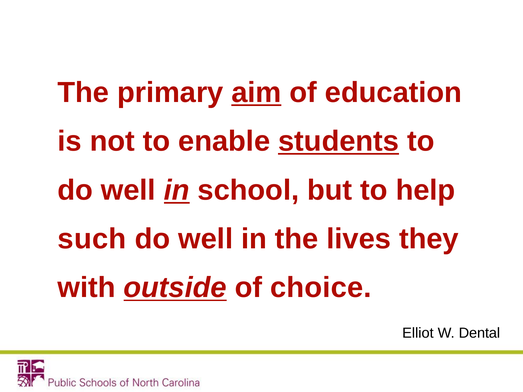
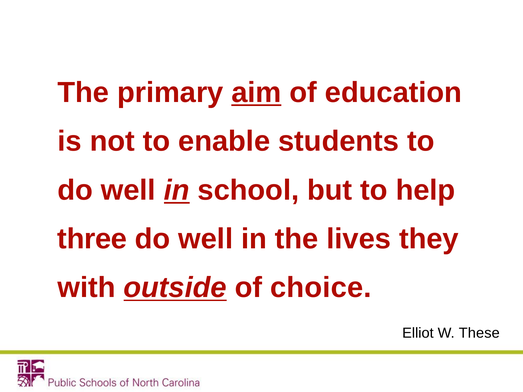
students underline: present -> none
such: such -> three
Dental: Dental -> These
